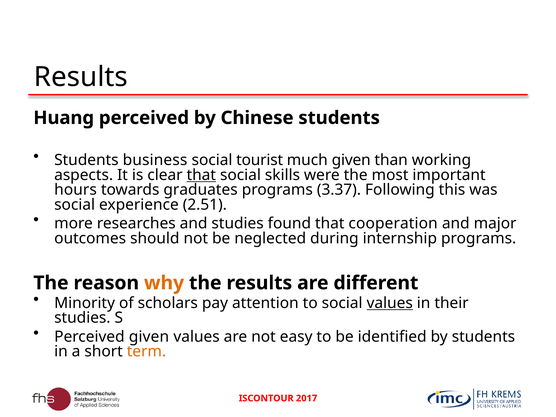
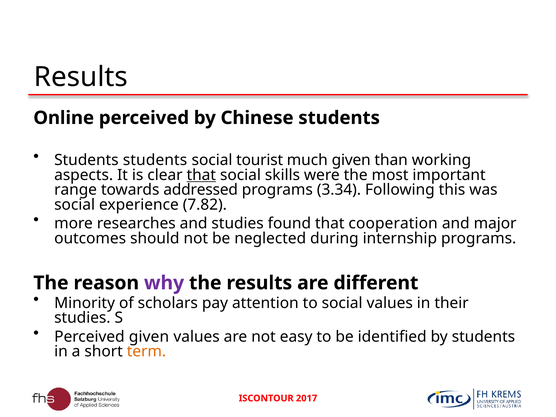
Huang: Huang -> Online
Students business: business -> students
hours: hours -> range
graduates: graduates -> addressed
3.37: 3.37 -> 3.34
2.51: 2.51 -> 7.82
why colour: orange -> purple
values at (390, 303) underline: present -> none
